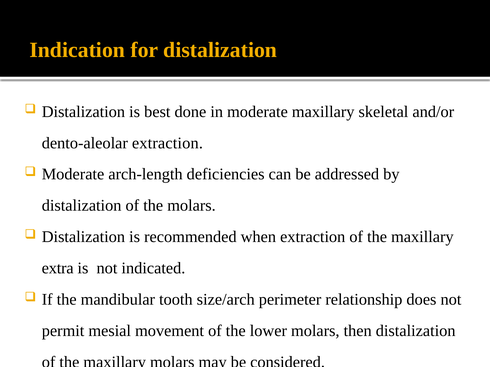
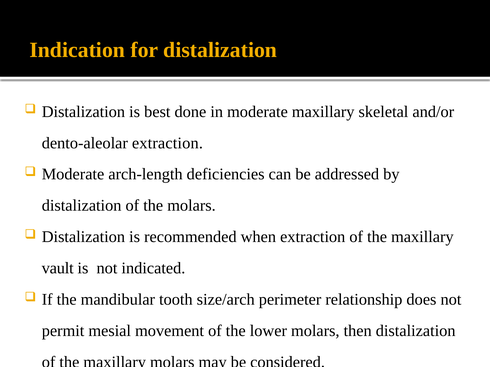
extra: extra -> vault
